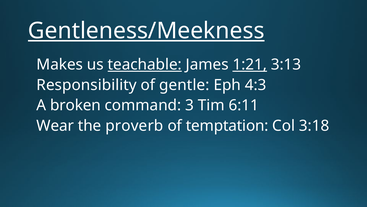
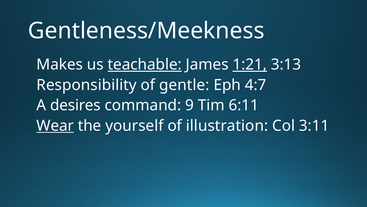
Gentleness/Meekness underline: present -> none
4:3: 4:3 -> 4:7
broken: broken -> desires
3: 3 -> 9
Wear underline: none -> present
proverb: proverb -> yourself
temptation: temptation -> illustration
3:18: 3:18 -> 3:11
